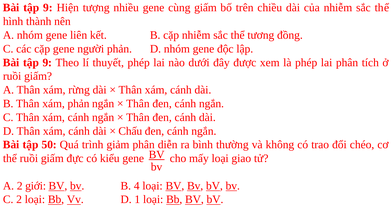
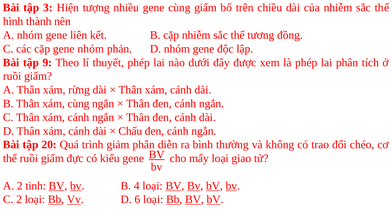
9 at (48, 8): 9 -> 3
gene người: người -> nhóm
xám phản: phản -> cùng
50: 50 -> 20
giới: giới -> tinh
1: 1 -> 6
